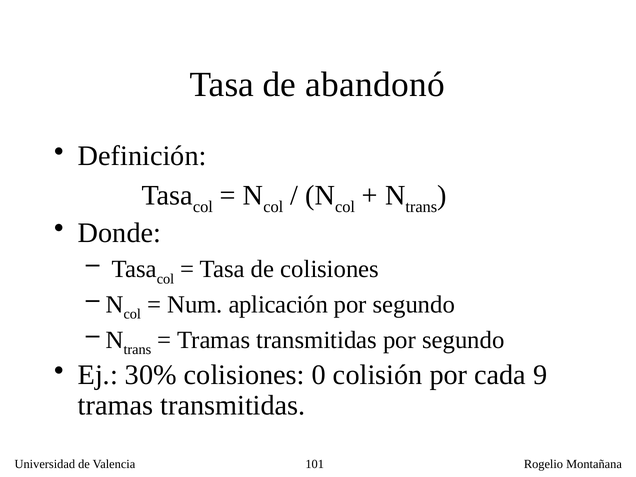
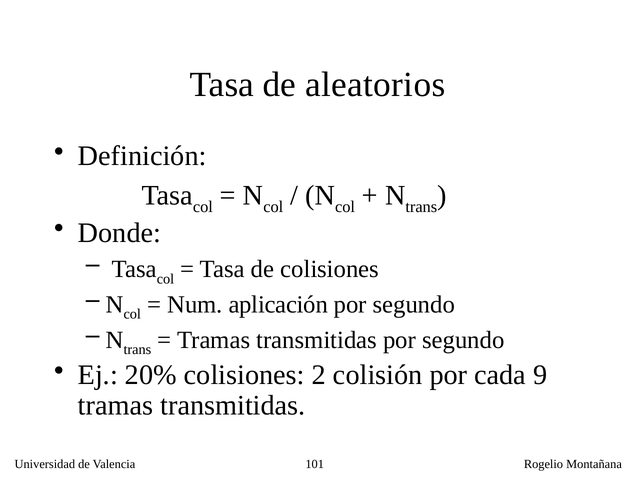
abandonó: abandonó -> aleatorios
30%: 30% -> 20%
0: 0 -> 2
